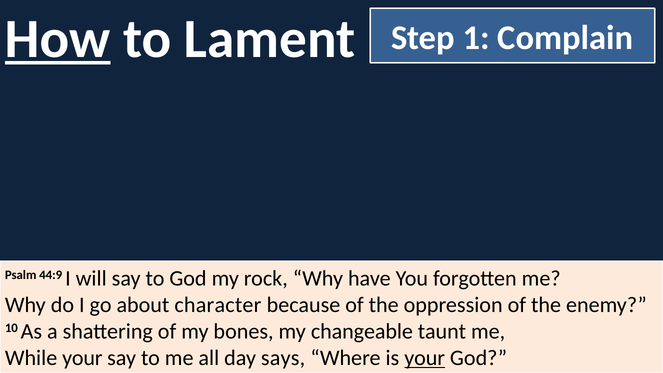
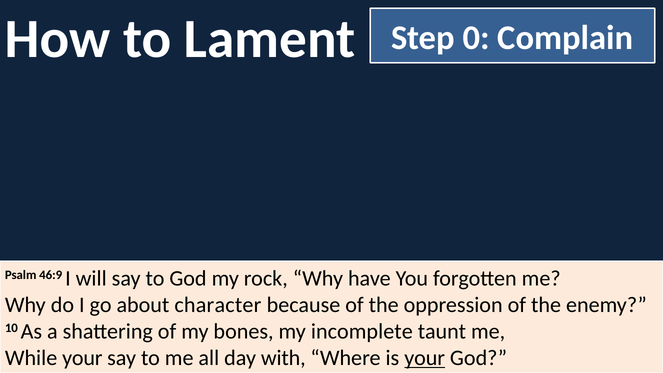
How underline: present -> none
1: 1 -> 0
44:9: 44:9 -> 46:9
changeable: changeable -> incomplete
says: says -> with
